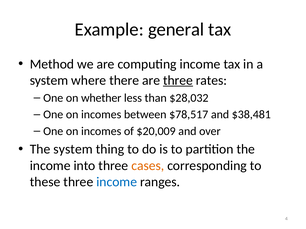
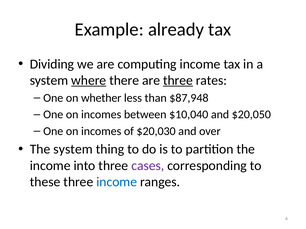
general: general -> already
Method: Method -> Dividing
where underline: none -> present
$28,032: $28,032 -> $87,948
$78,517: $78,517 -> $10,040
$38,481: $38,481 -> $20,050
$20,009: $20,009 -> $20,030
cases colour: orange -> purple
